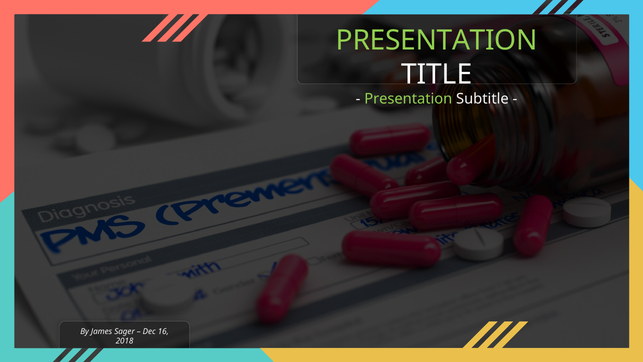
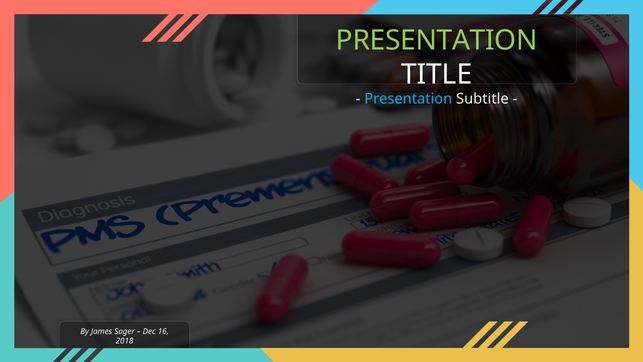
Presentation at (408, 99) colour: light green -> light blue
